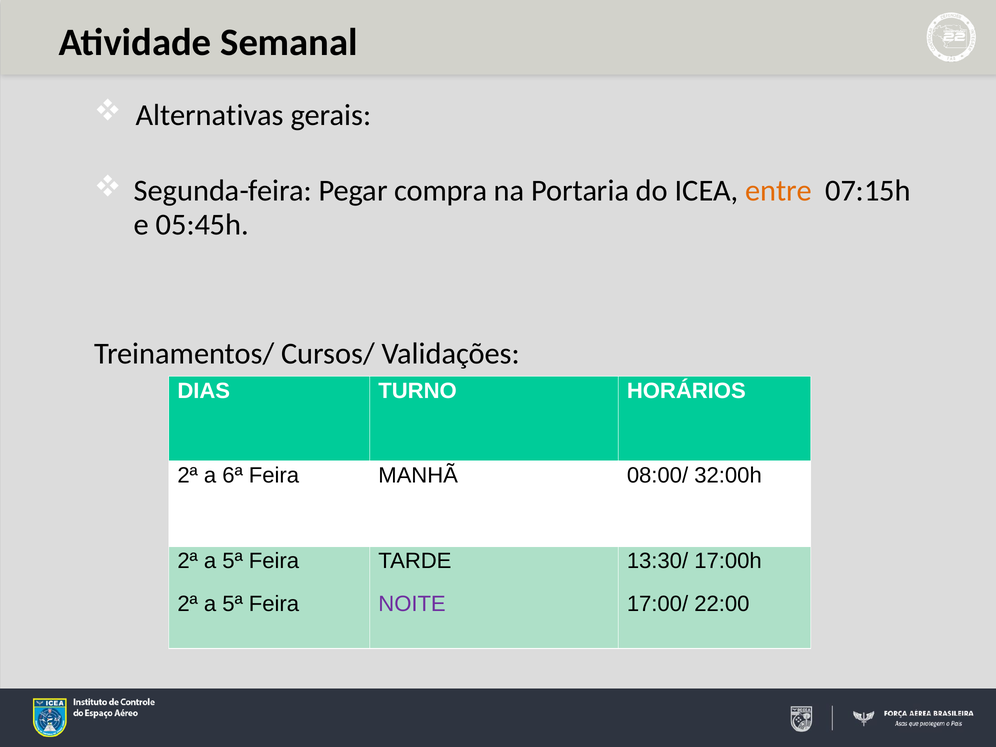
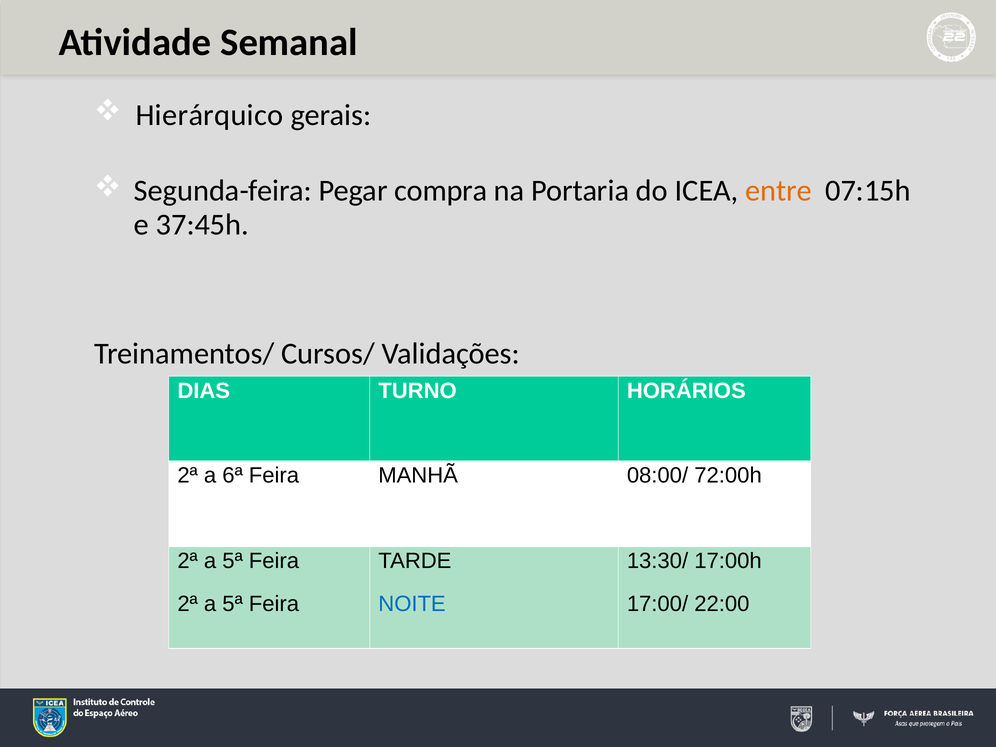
Alternativas: Alternativas -> Hierárquico
05:45h: 05:45h -> 37:45h
32:00h: 32:00h -> 72:00h
NOITE colour: purple -> blue
